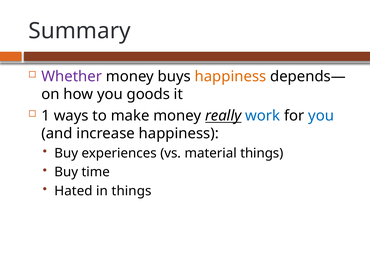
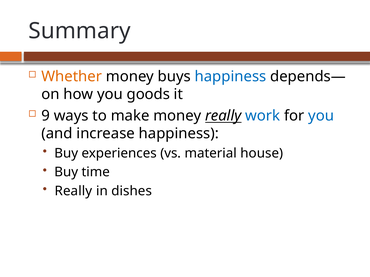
Whether colour: purple -> orange
happiness at (230, 77) colour: orange -> blue
1: 1 -> 9
material things: things -> house
Hated at (73, 191): Hated -> Really
in things: things -> dishes
